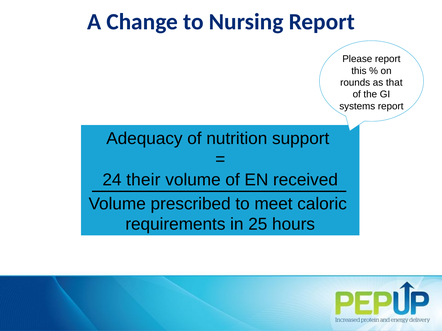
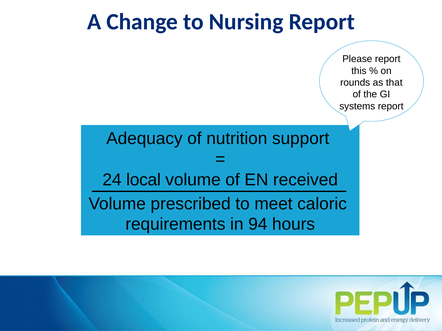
their: their -> local
25: 25 -> 94
